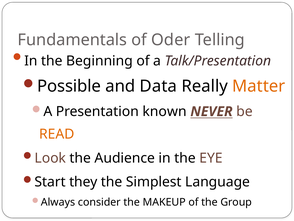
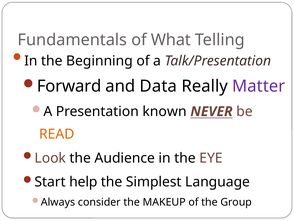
Oder: Oder -> What
Possible: Possible -> Forward
Matter colour: orange -> purple
they: they -> help
